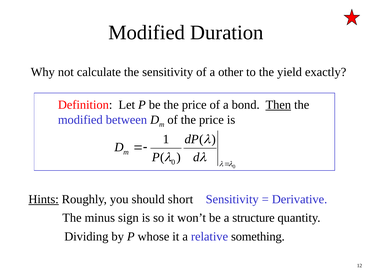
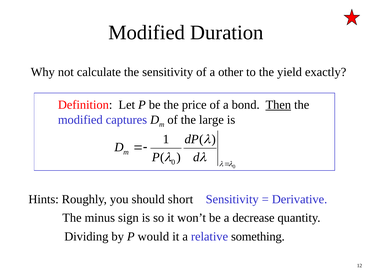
between: between -> captures
of the price: price -> large
Hints underline: present -> none
structure: structure -> decrease
whose: whose -> would
